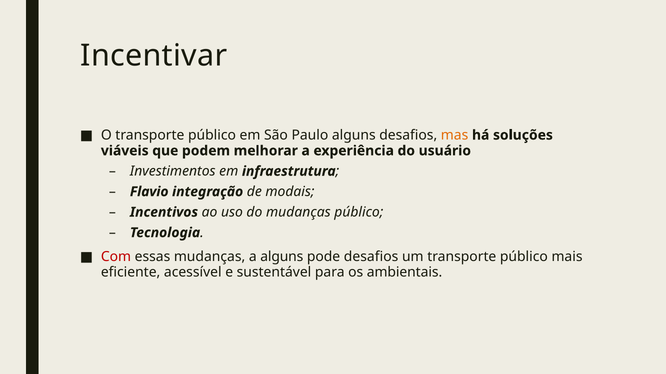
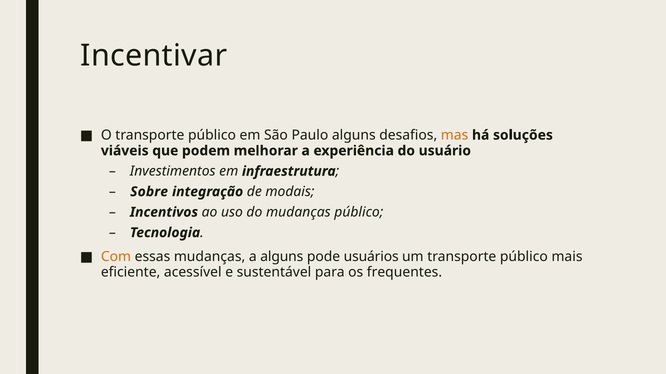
Flavio: Flavio -> Sobre
Com colour: red -> orange
pode desafios: desafios -> usuários
ambientais: ambientais -> frequentes
